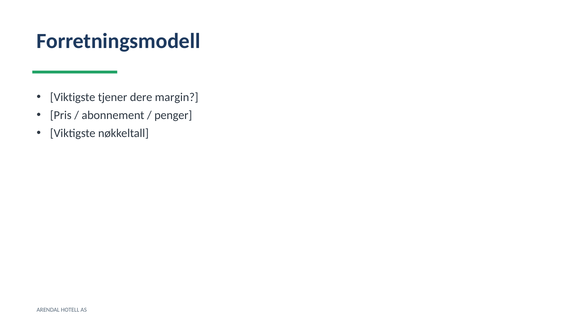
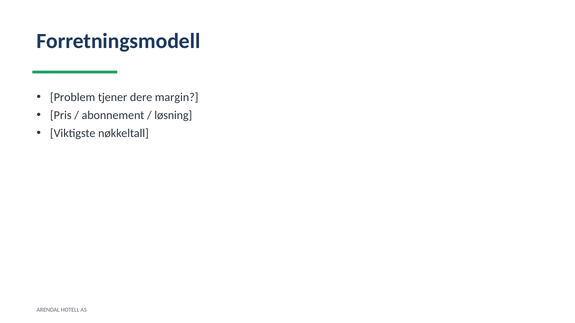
Viktigste at (73, 97): Viktigste -> Problem
penger: penger -> løsning
